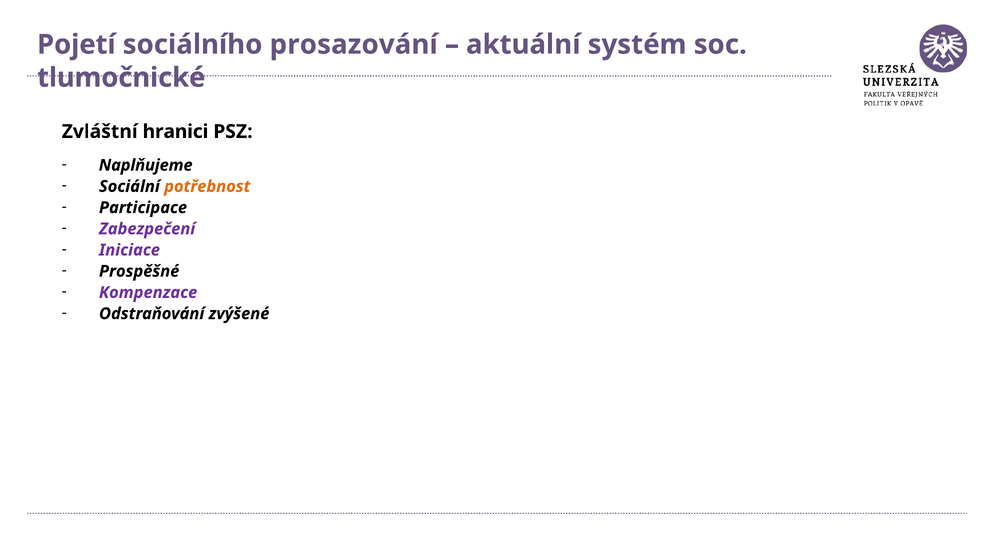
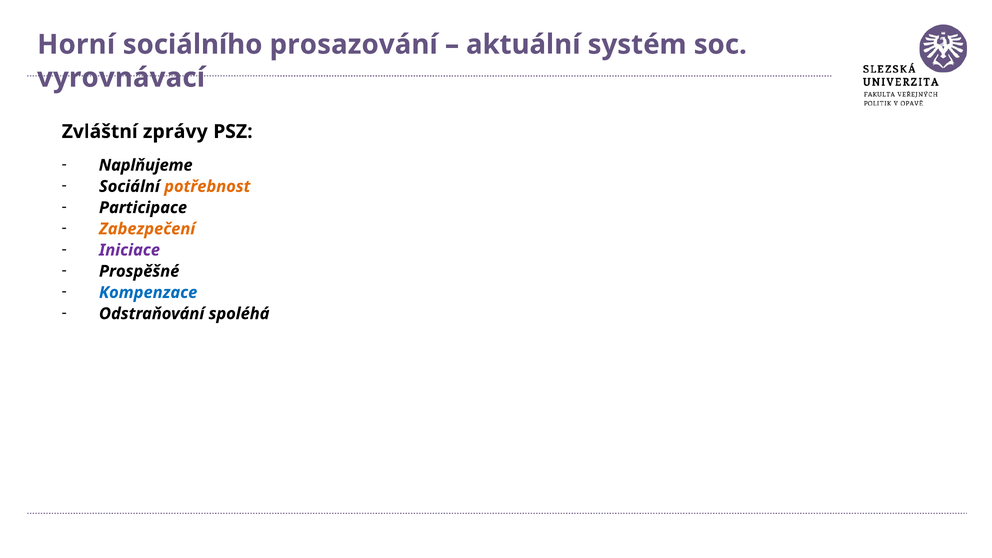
Pojetí: Pojetí -> Horní
tlumočnické: tlumočnické -> vyrovnávací
hranici: hranici -> zprávy
Zabezpečení colour: purple -> orange
Kompenzace colour: purple -> blue
zvýšené: zvýšené -> spoléhá
